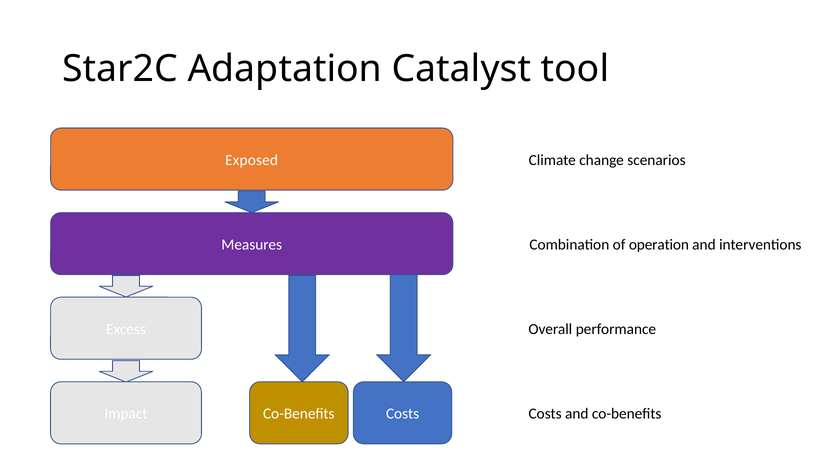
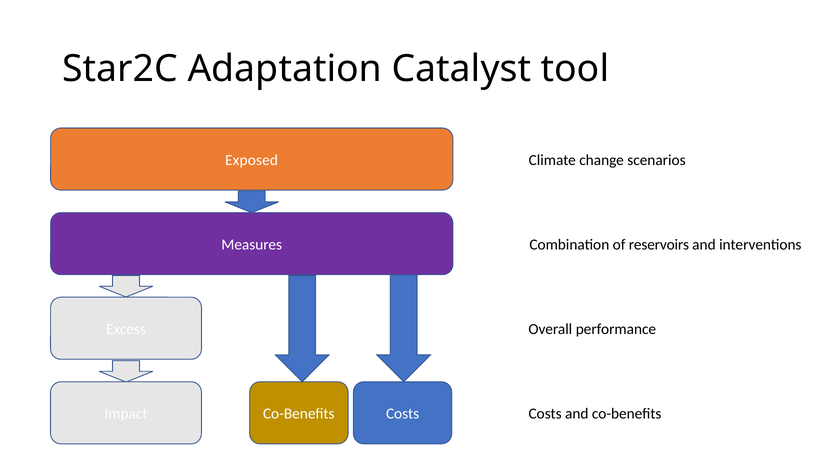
operation: operation -> reservoirs
